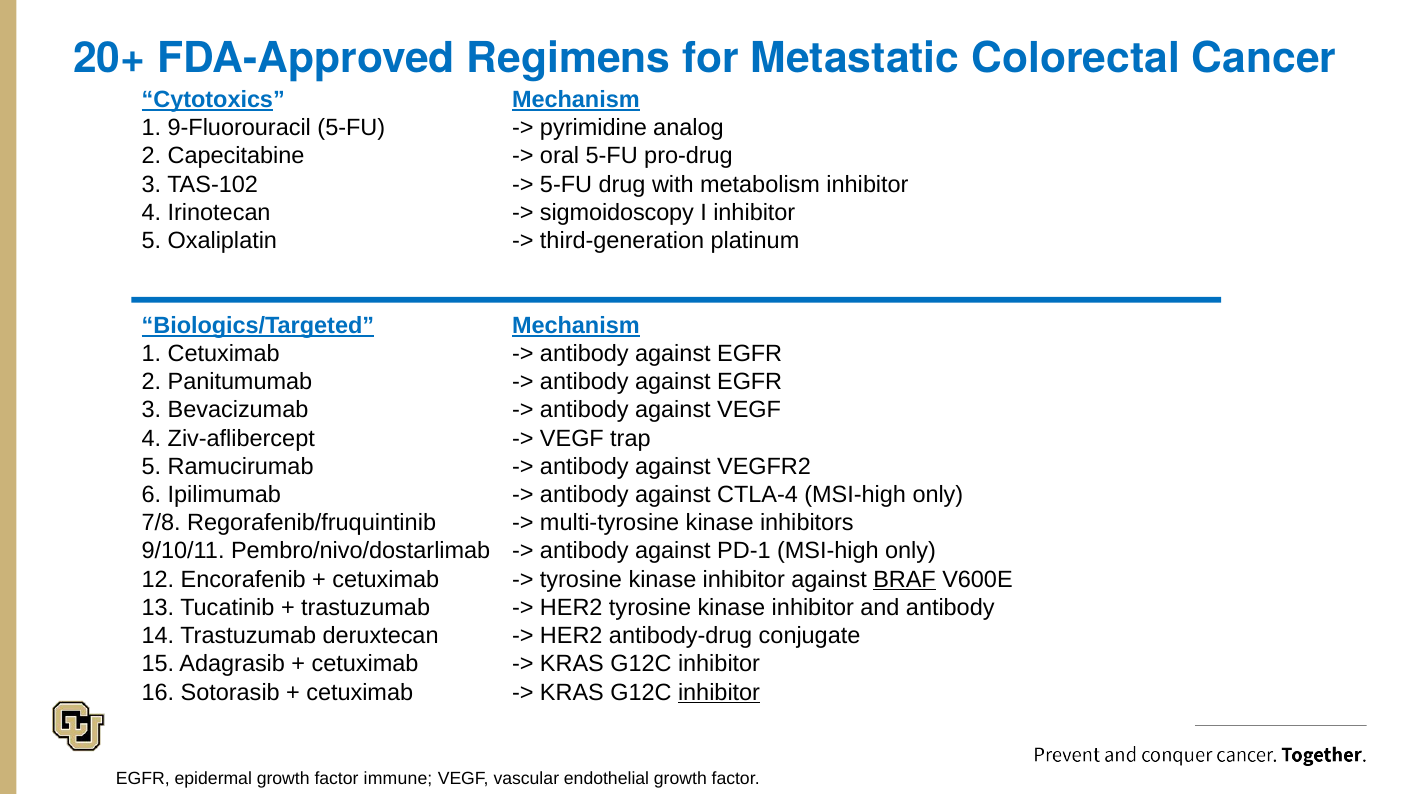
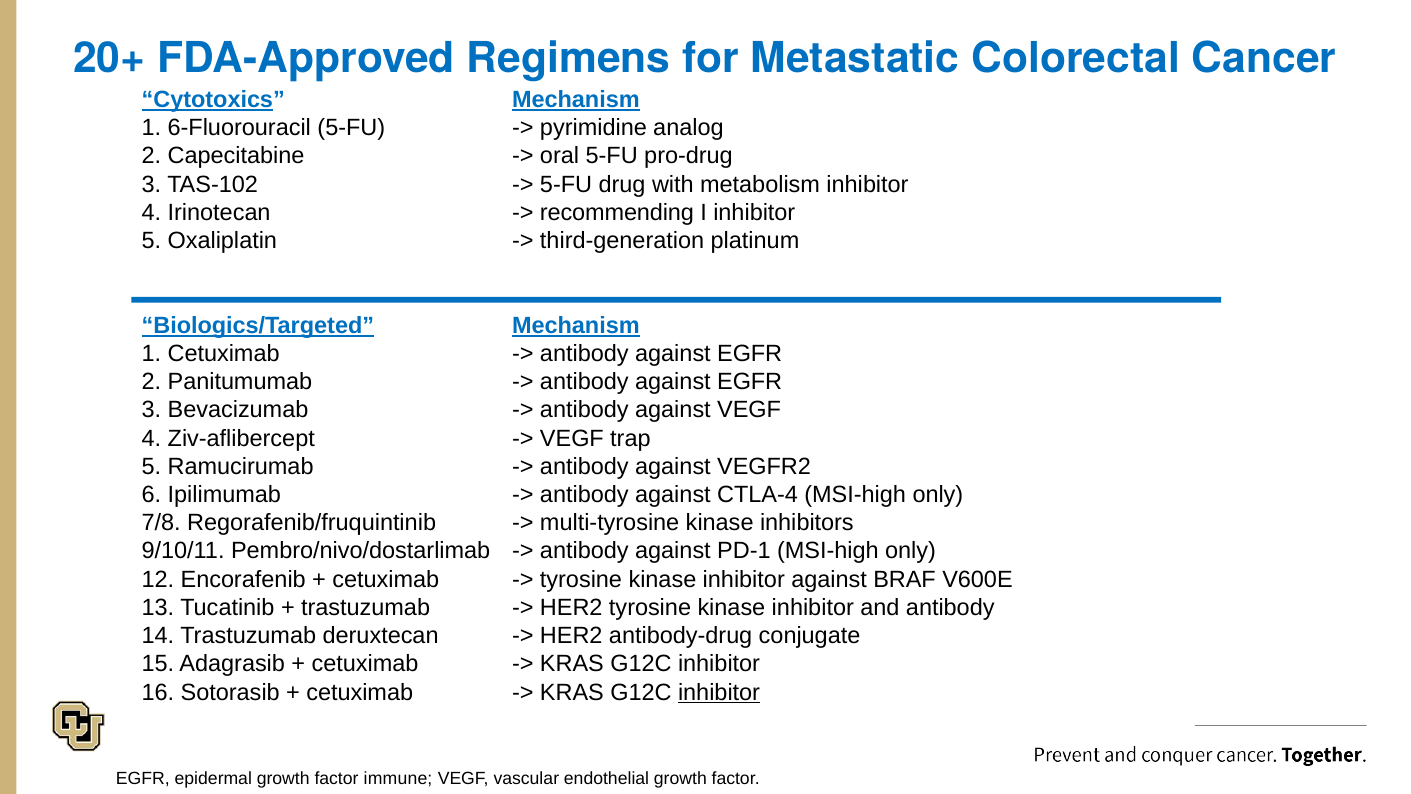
9-Fluorouracil: 9-Fluorouracil -> 6-Fluorouracil
sigmoidoscopy: sigmoidoscopy -> recommending
BRAF underline: present -> none
